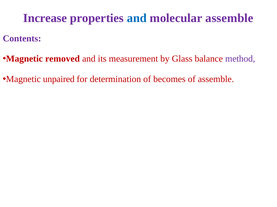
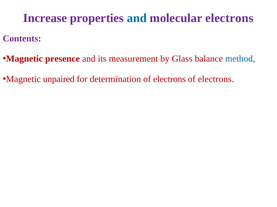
molecular assemble: assemble -> electrons
removed: removed -> presence
method colour: purple -> blue
determination of becomes: becomes -> electrons
assemble at (216, 79): assemble -> electrons
